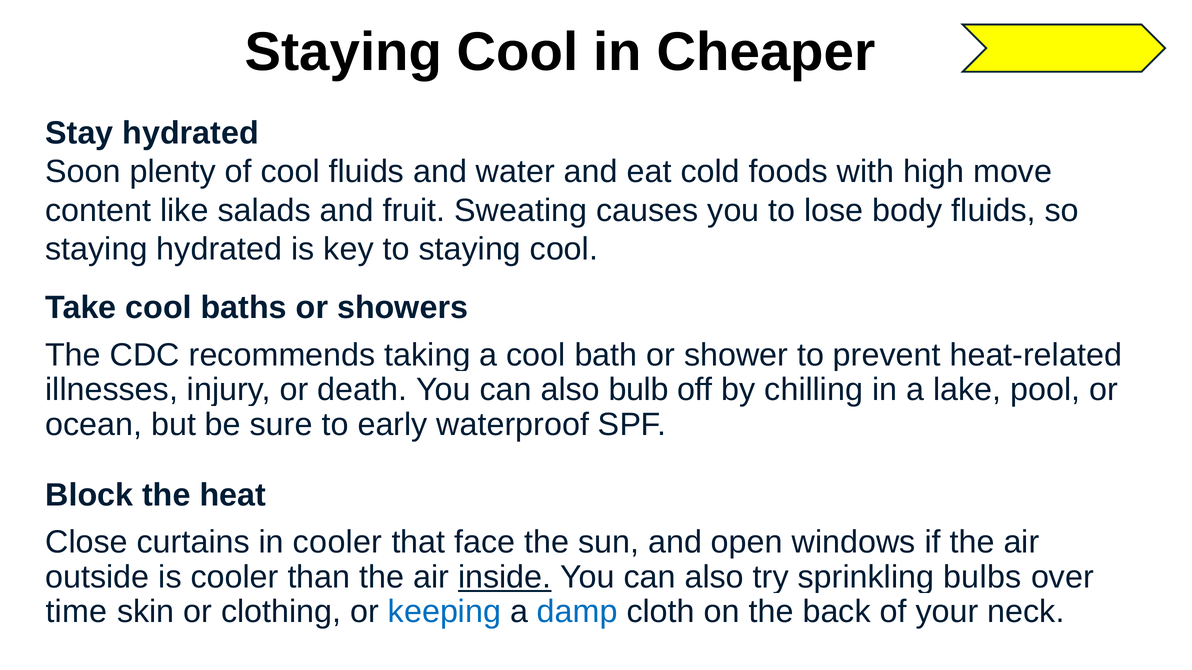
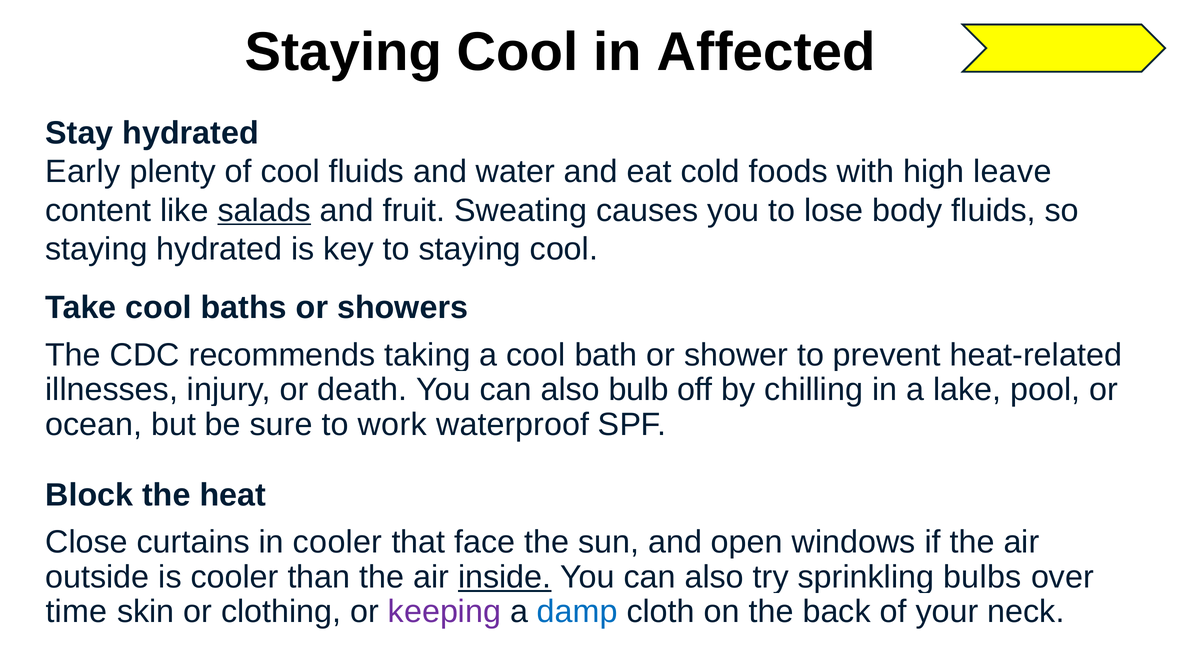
Cheaper: Cheaper -> Affected
Soon: Soon -> Early
move: move -> leave
salads underline: none -> present
early: early -> work
keeping colour: blue -> purple
